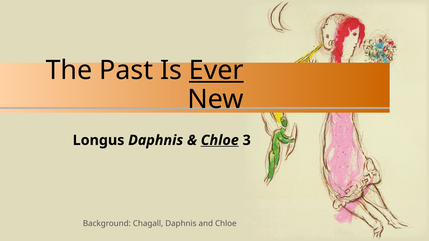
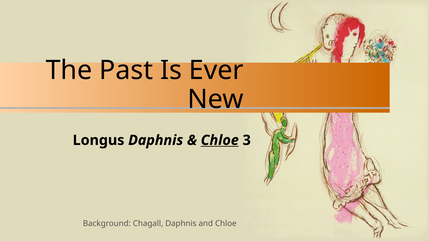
Ever underline: present -> none
